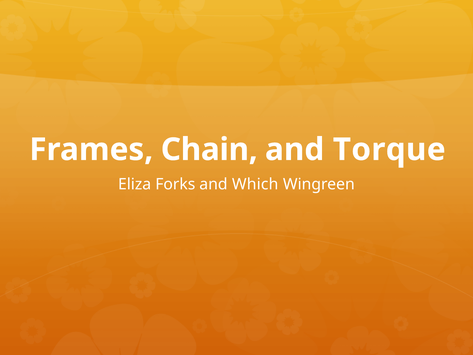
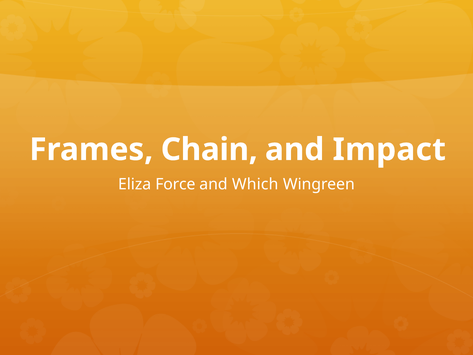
Torque: Torque -> Impact
Forks: Forks -> Force
